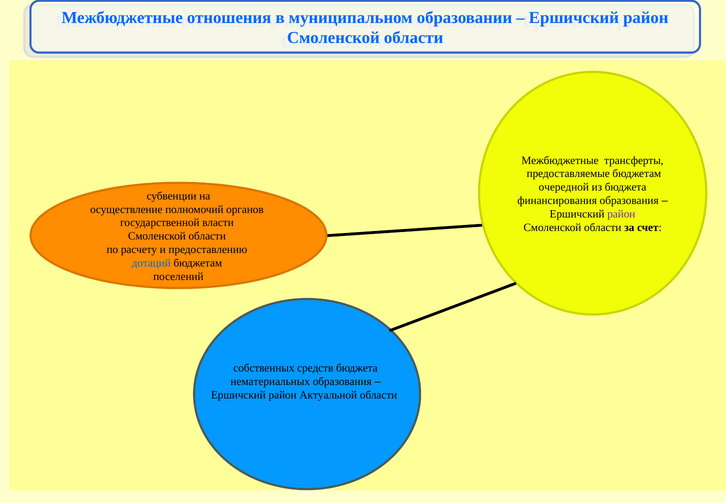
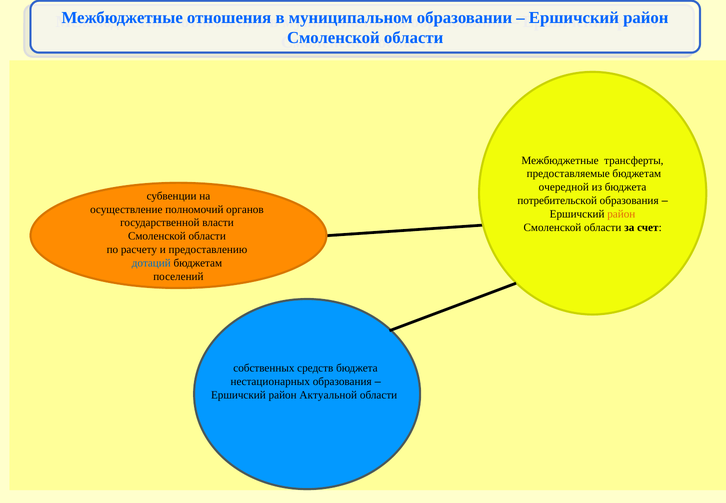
финансирования: финансирования -> потребительской
район at (621, 214) colour: purple -> orange
нематериальных: нематериальных -> нестационарных
